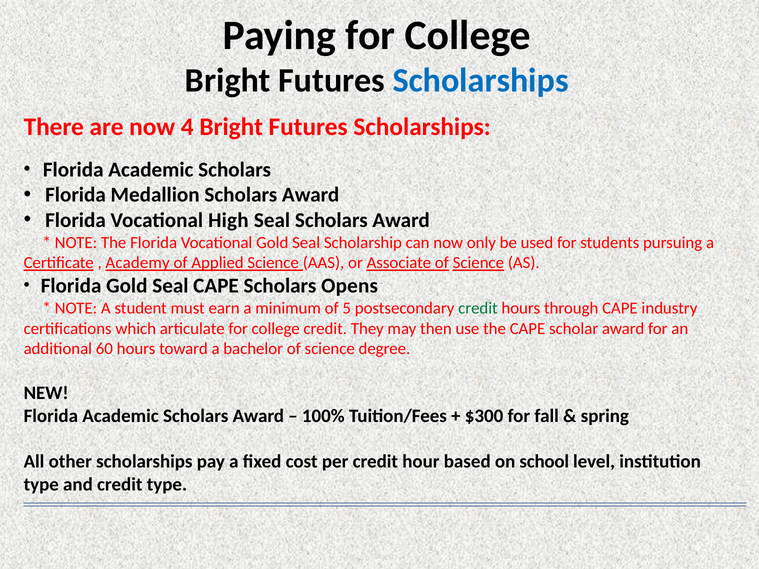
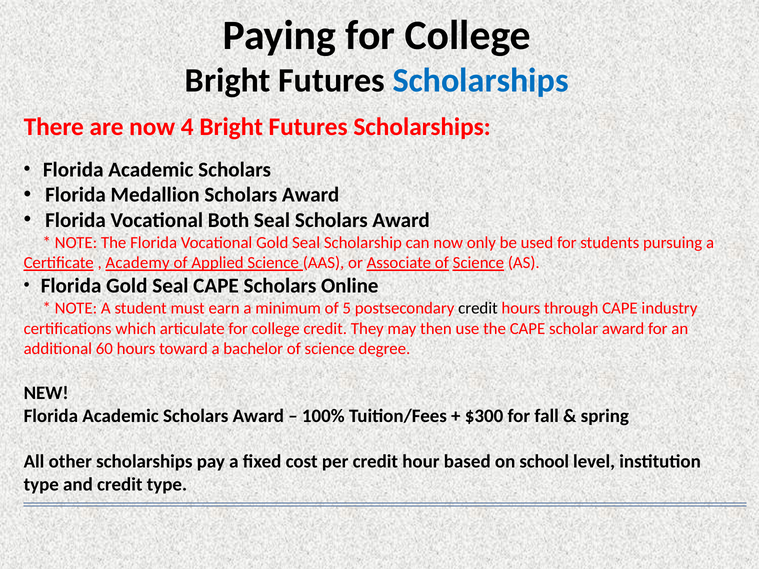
High: High -> Both
Opens: Opens -> Online
credit at (478, 308) colour: green -> black
